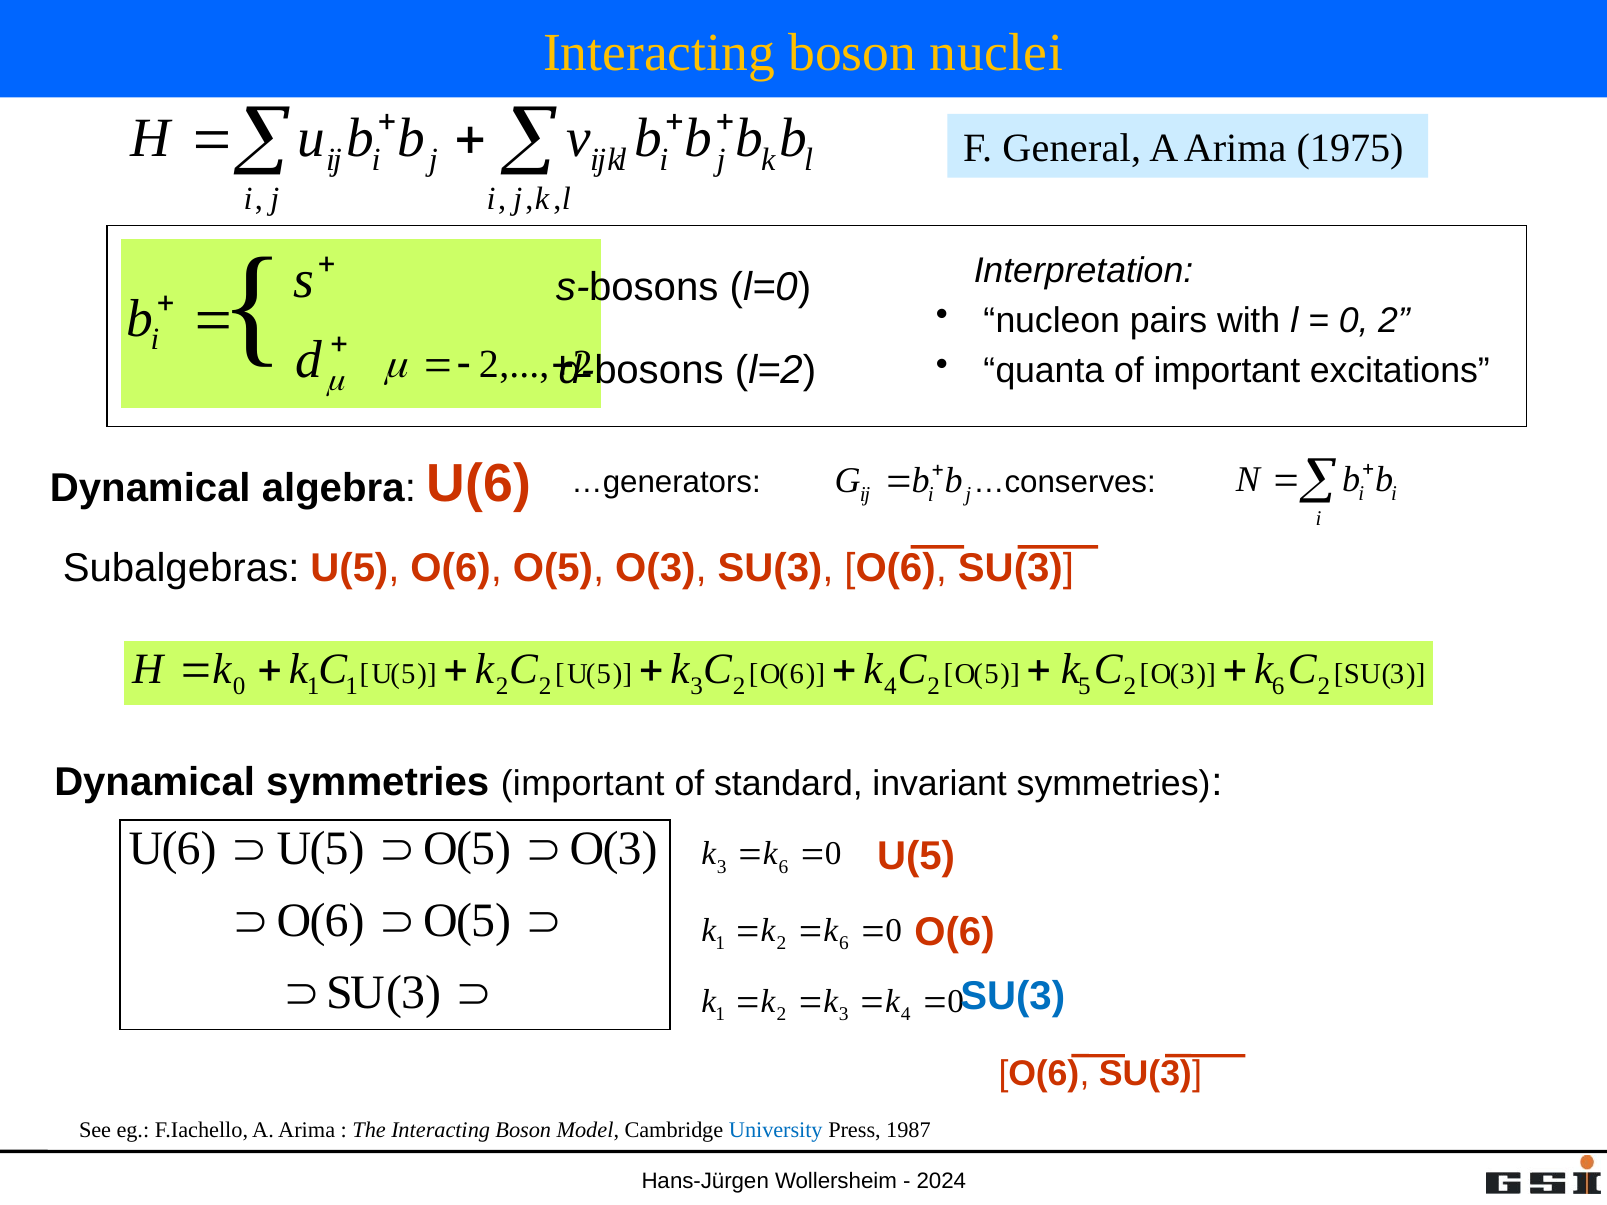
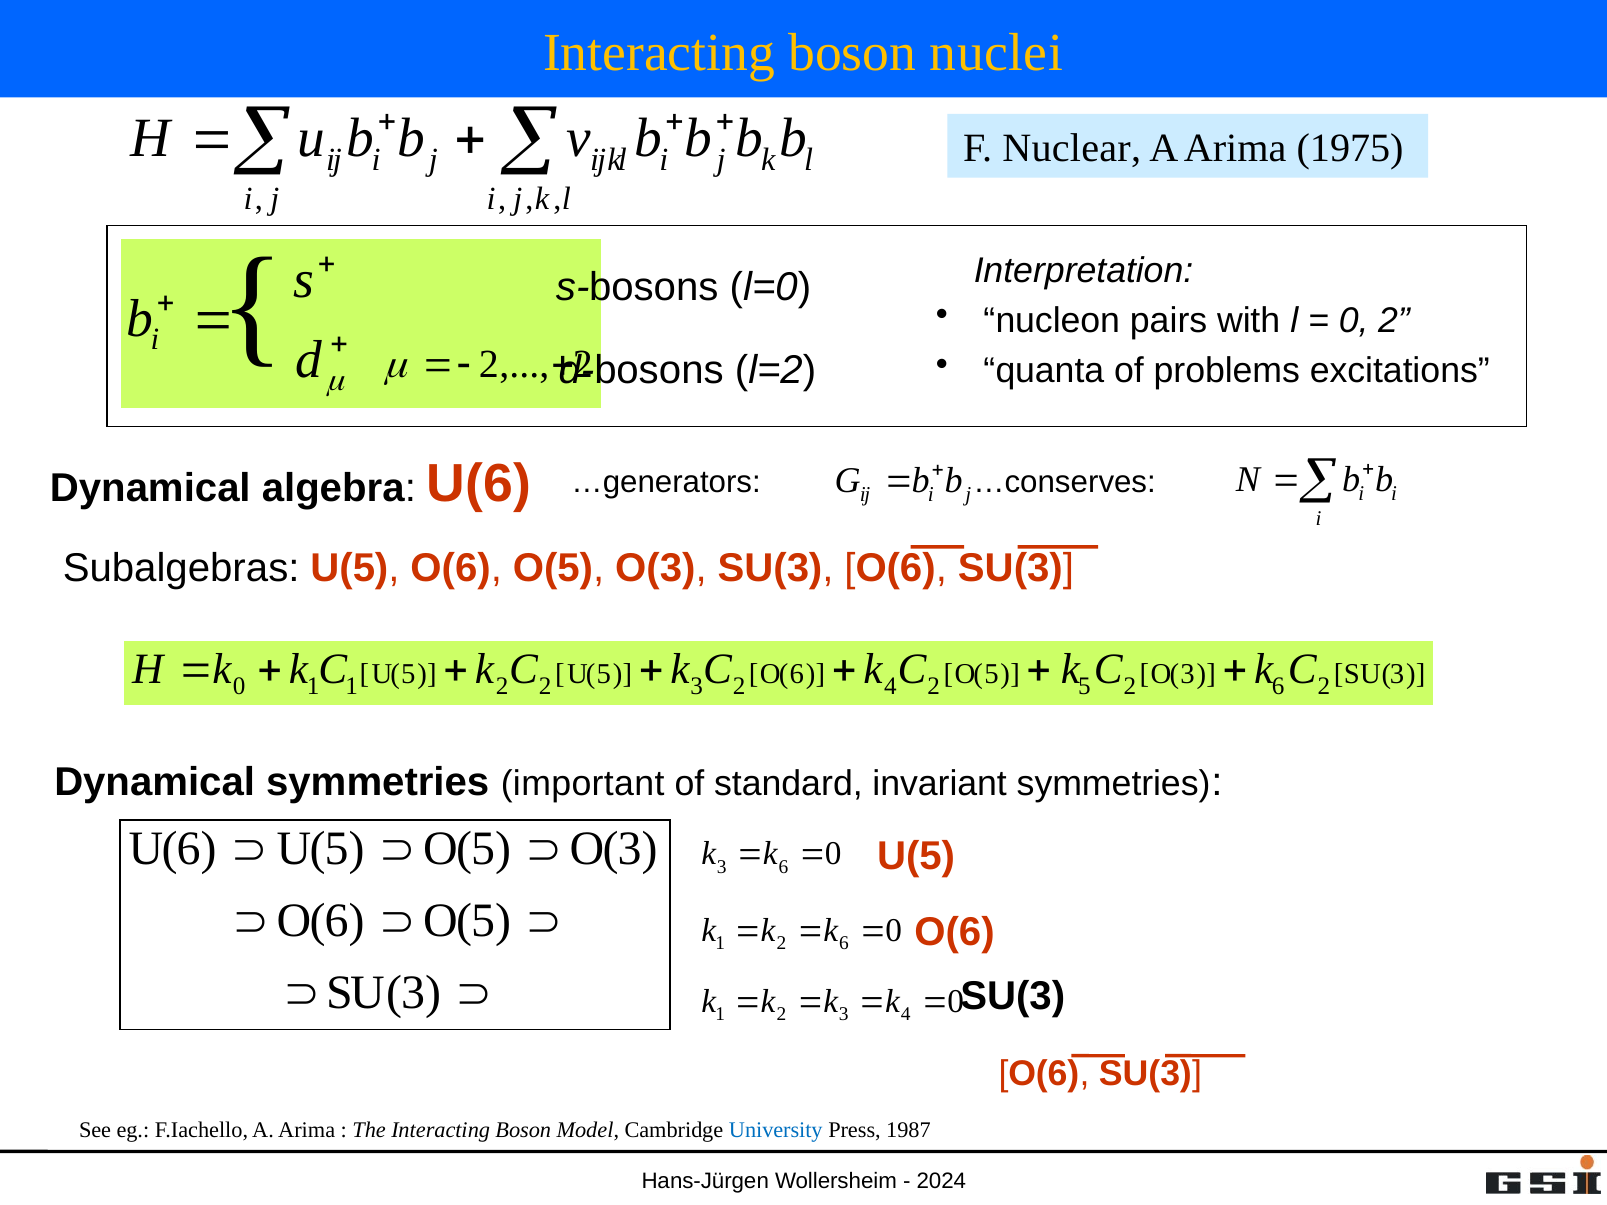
General: General -> Nuclear
of important: important -> problems
SU(3 at (1013, 997) colour: blue -> black
